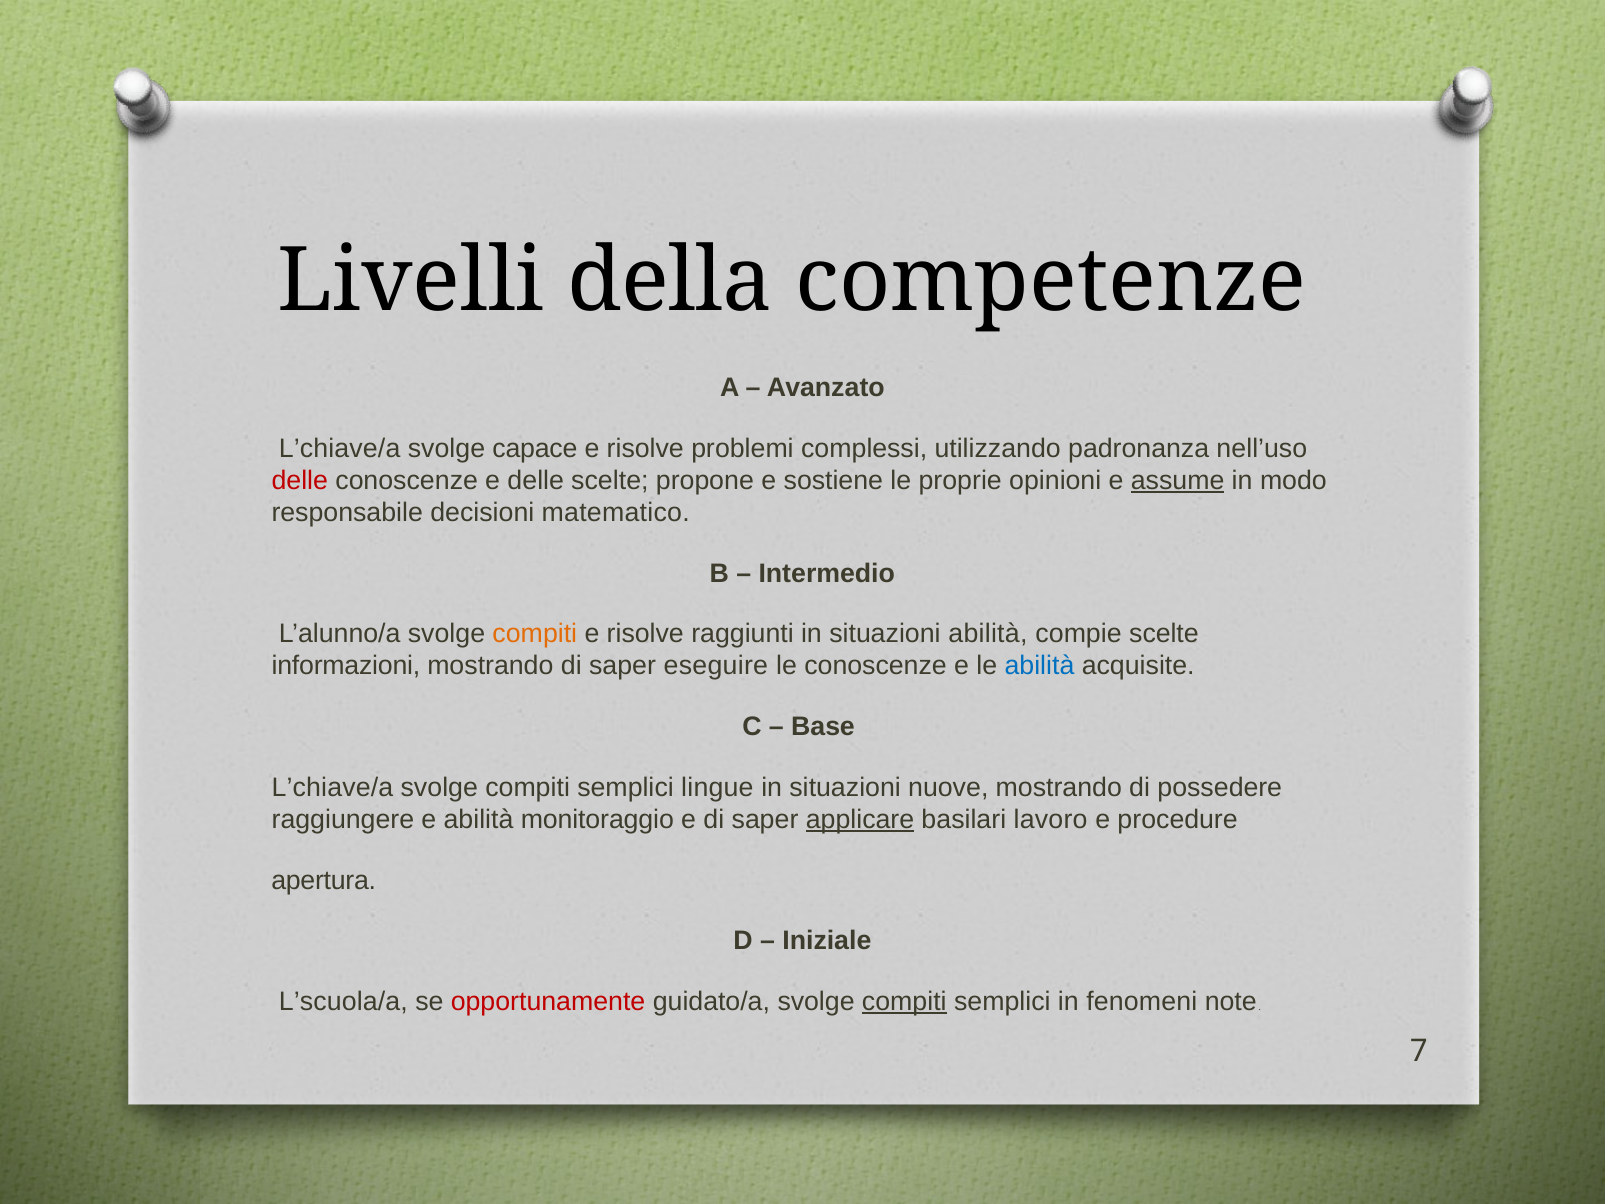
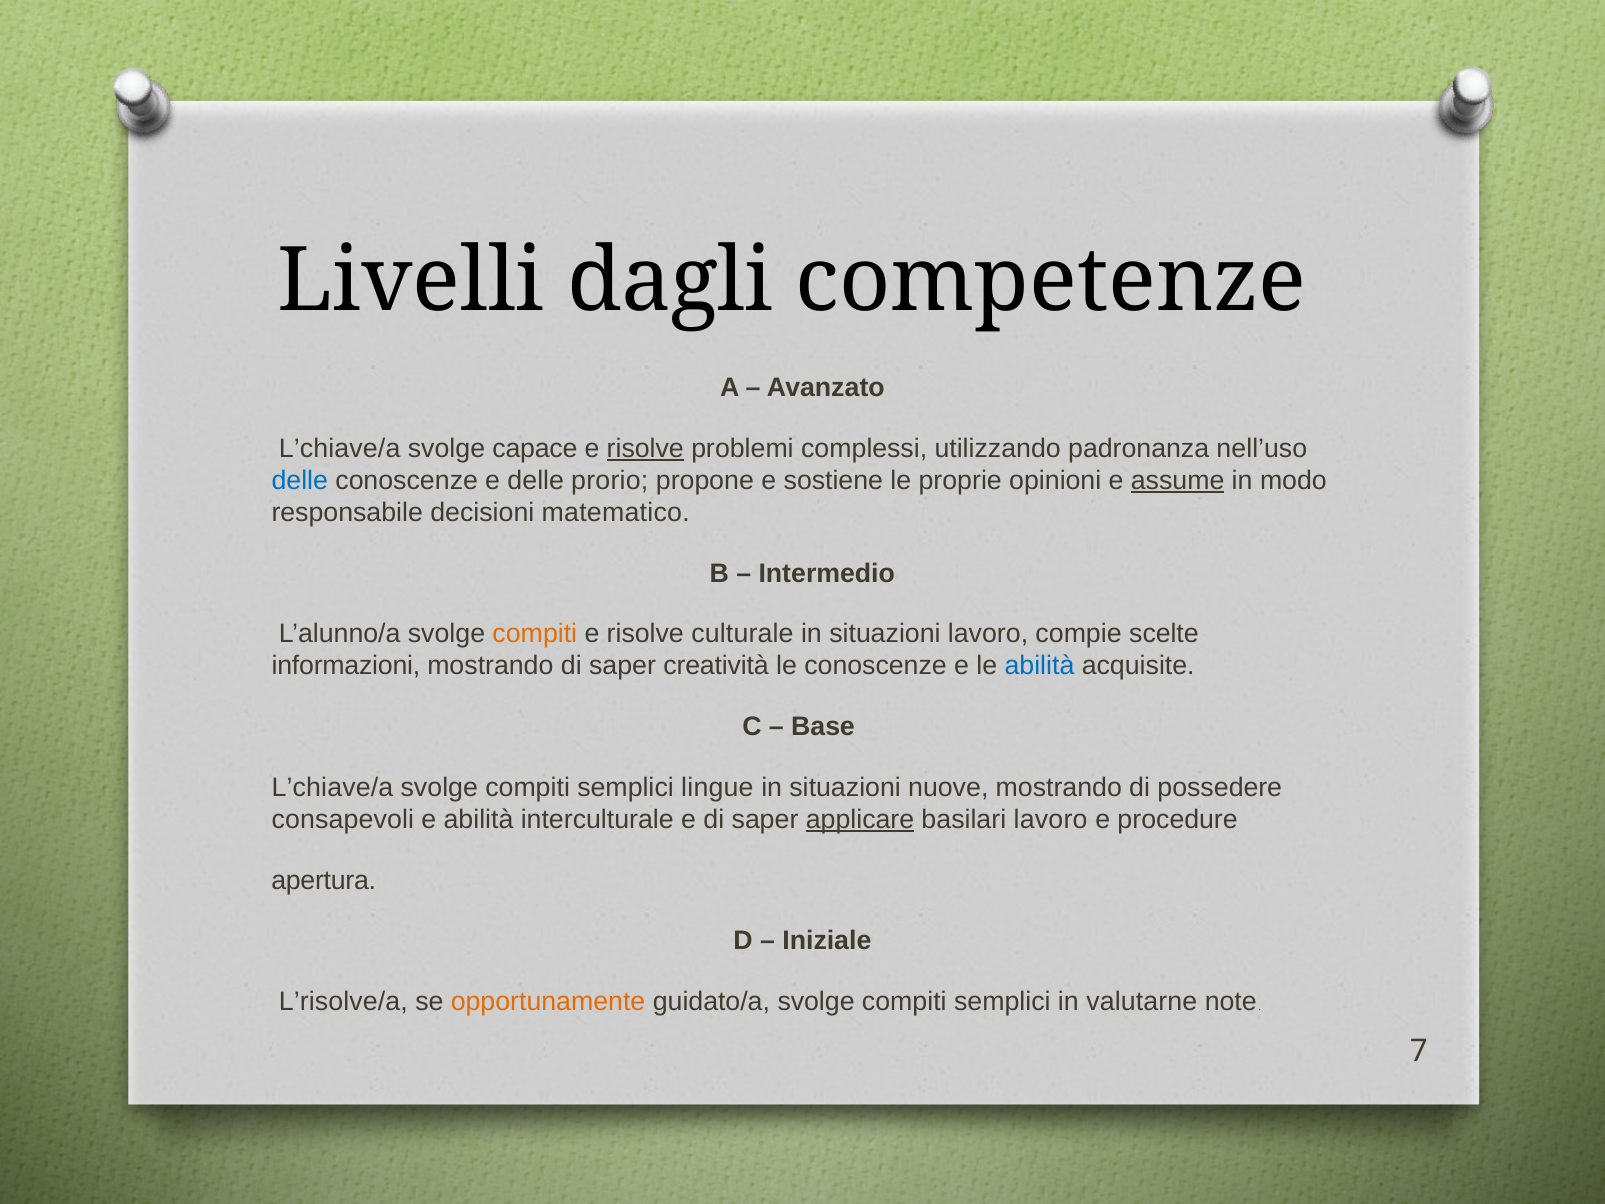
della: della -> dagli
risolve at (645, 448) underline: none -> present
delle at (300, 480) colour: red -> blue
delle scelte: scelte -> prorio
raggiunti: raggiunti -> culturale
situazioni abilità: abilità -> lavoro
eseguire: eseguire -> creatività
raggiungere: raggiungere -> consapevoli
monitoraggio: monitoraggio -> interculturale
L’scuola/a: L’scuola/a -> L’risolve/a
opportunamente colour: red -> orange
compiti at (904, 1001) underline: present -> none
fenomeni: fenomeni -> valutarne
